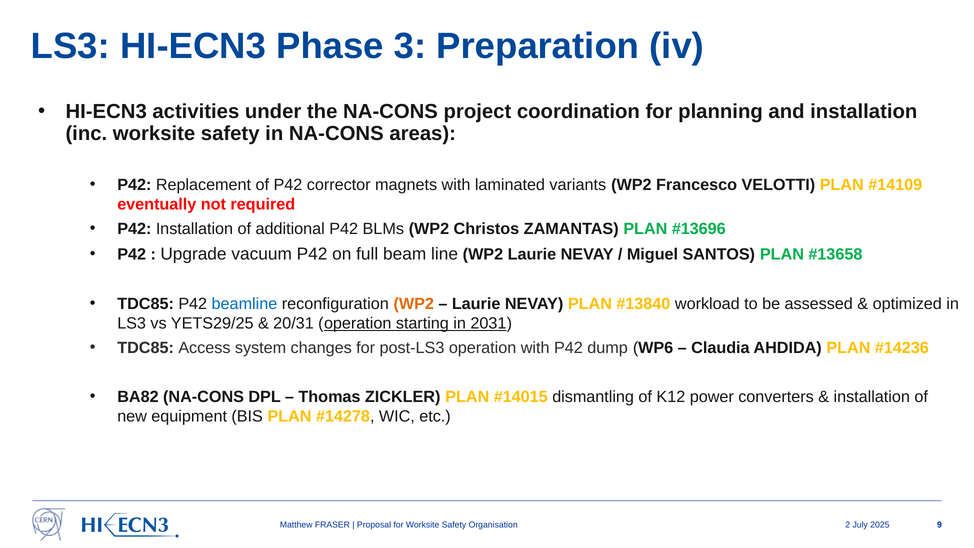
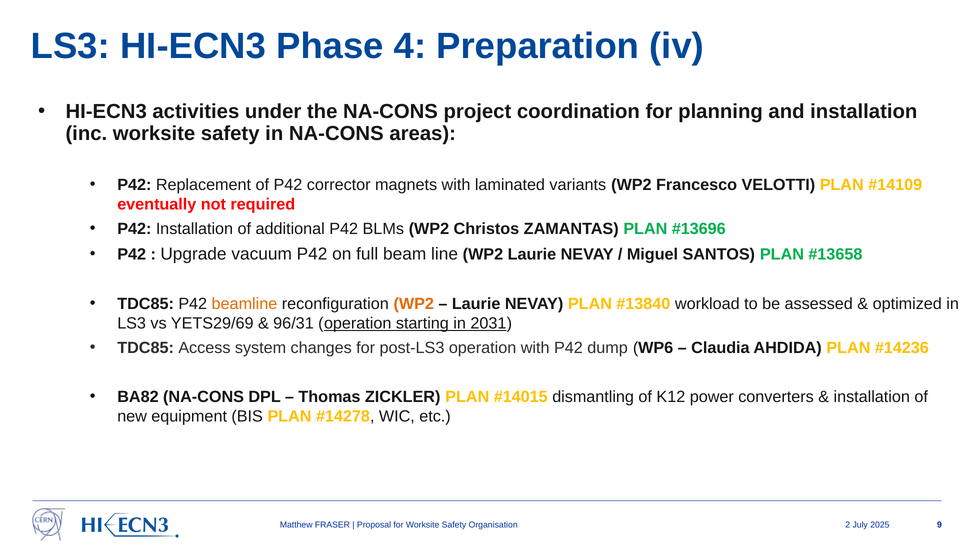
3: 3 -> 4
beamline colour: blue -> orange
YETS29/25: YETS29/25 -> YETS29/69
20/31: 20/31 -> 96/31
